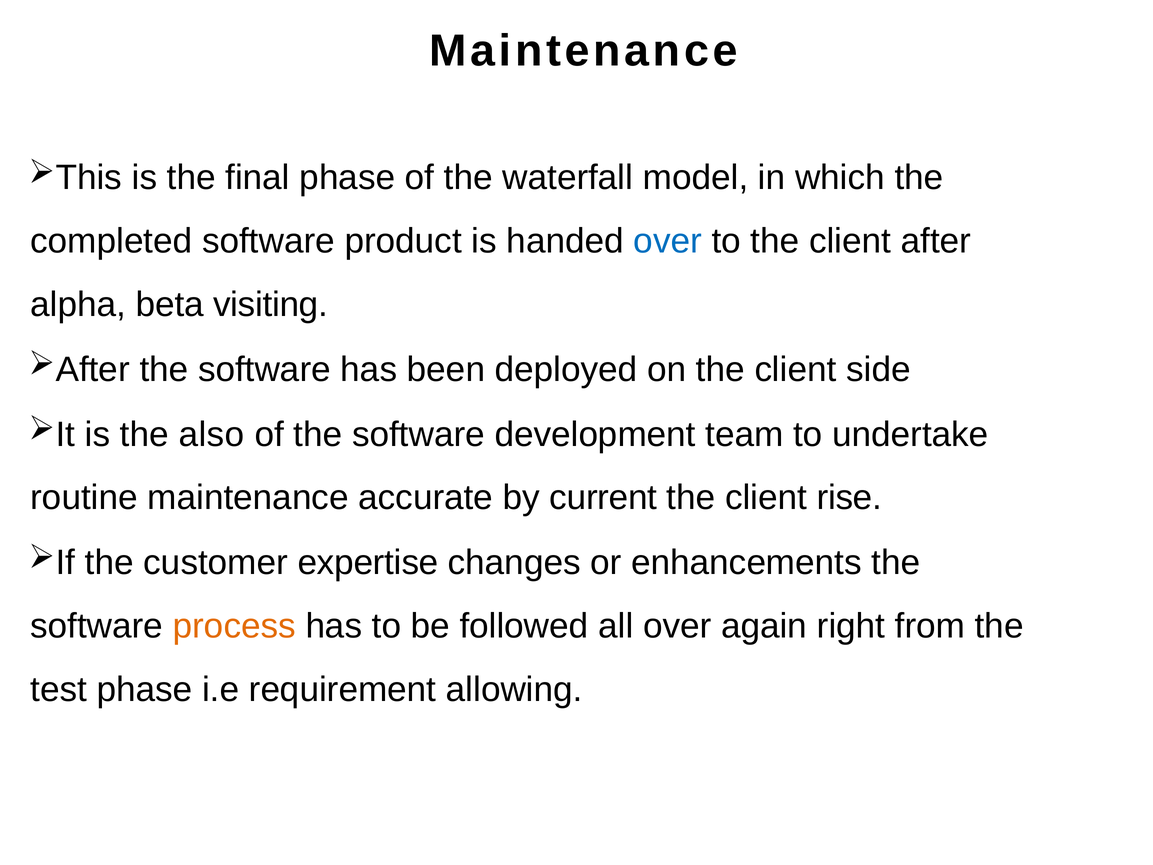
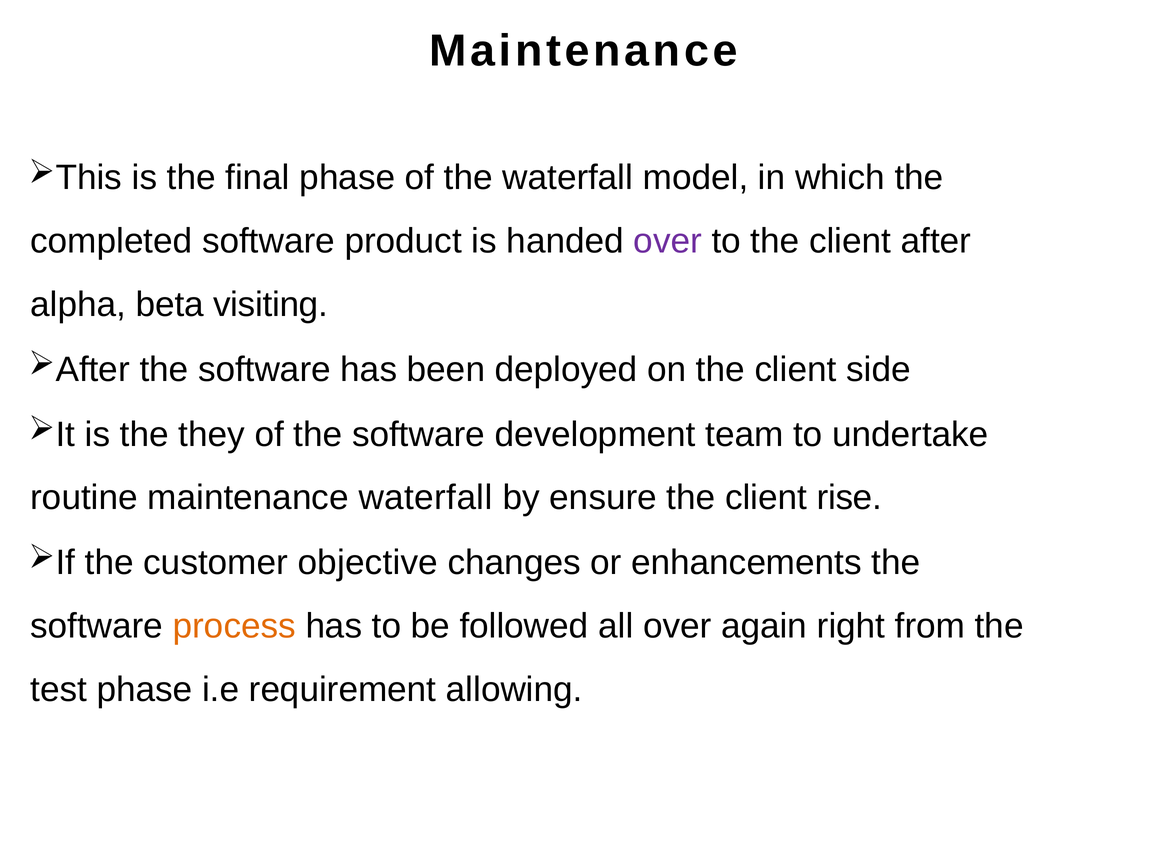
over at (668, 241) colour: blue -> purple
also: also -> they
maintenance accurate: accurate -> waterfall
current: current -> ensure
expertise: expertise -> objective
